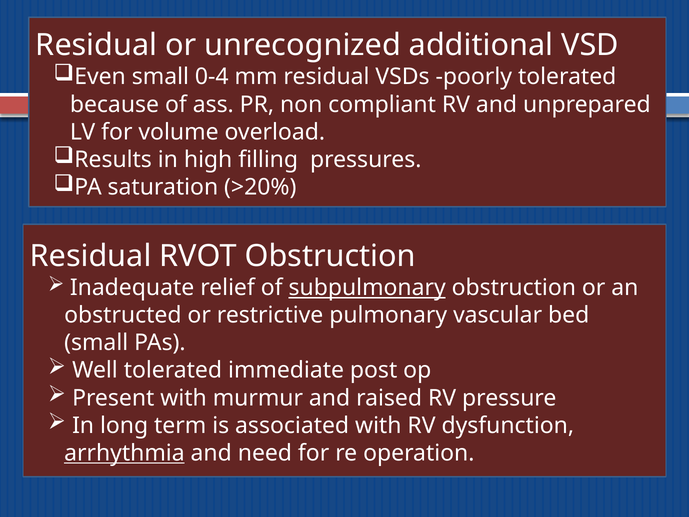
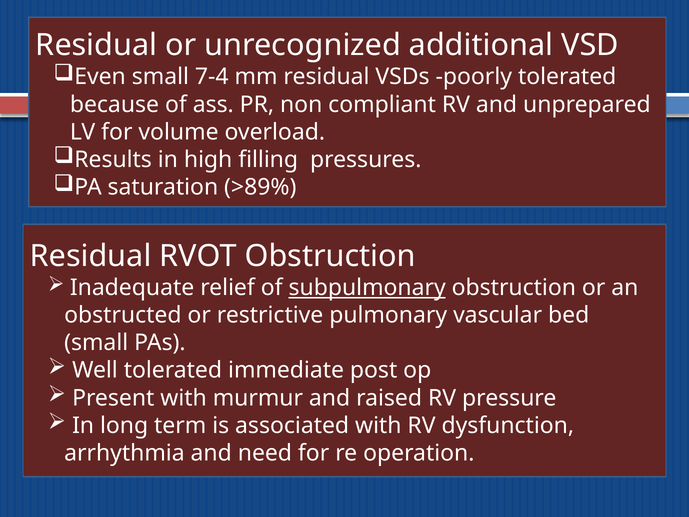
0-4: 0-4 -> 7-4
>20%: >20% -> >89%
arrhythmia underline: present -> none
